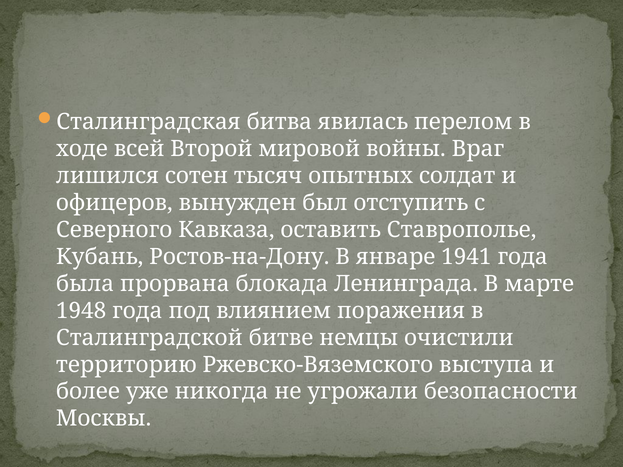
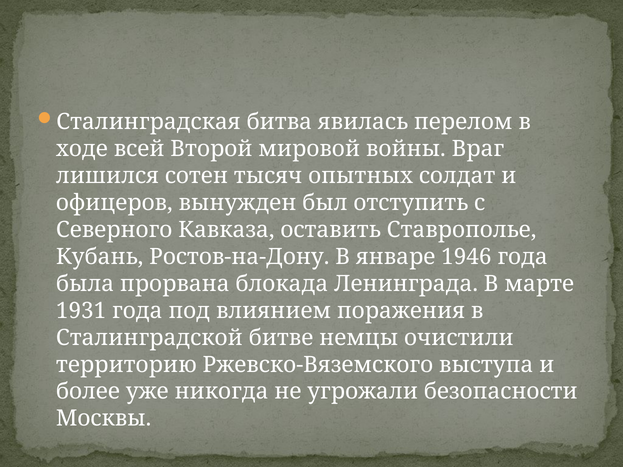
1941: 1941 -> 1946
1948: 1948 -> 1931
